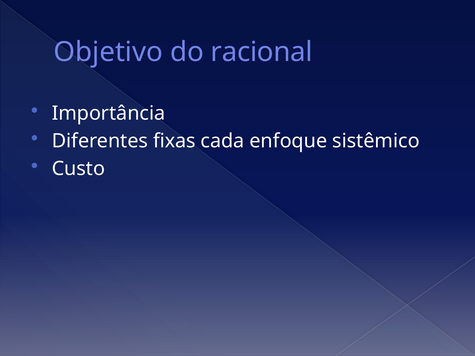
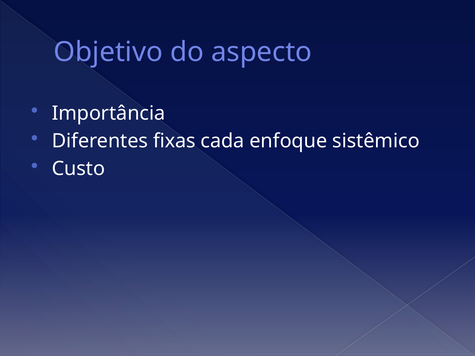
racional: racional -> aspecto
